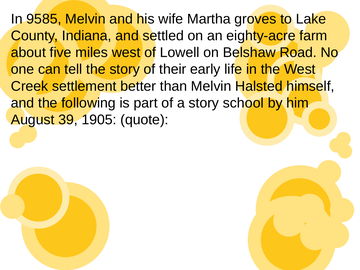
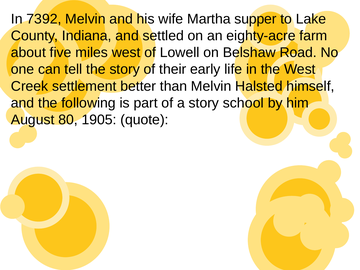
9585: 9585 -> 7392
groves: groves -> supper
39: 39 -> 80
